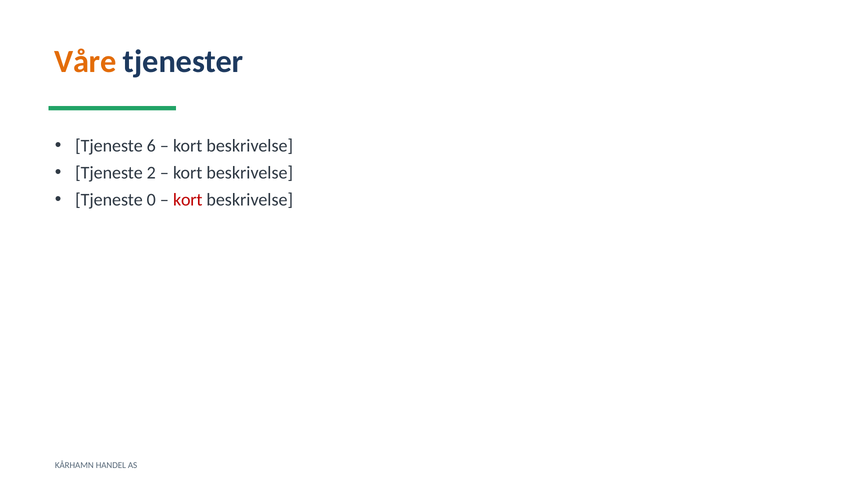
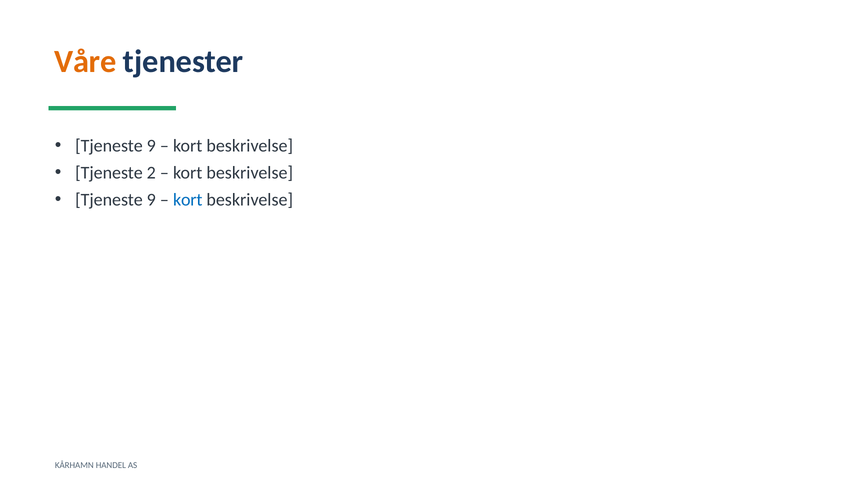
6 at (151, 146): 6 -> 9
0 at (151, 200): 0 -> 9
kort at (188, 200) colour: red -> blue
